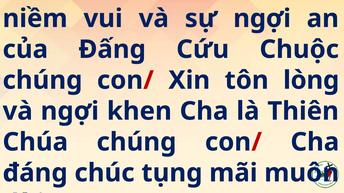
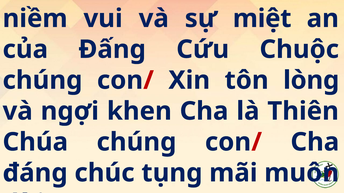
sự ngợi: ngợi -> miệt
